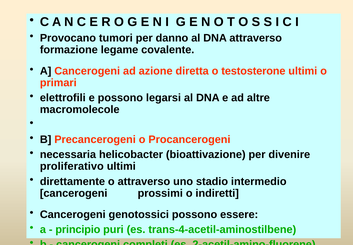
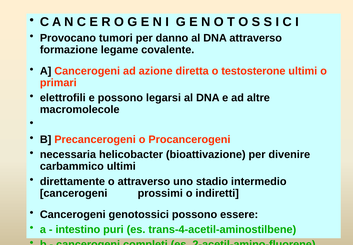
proliferativo: proliferativo -> carbammico
principio: principio -> intestino
